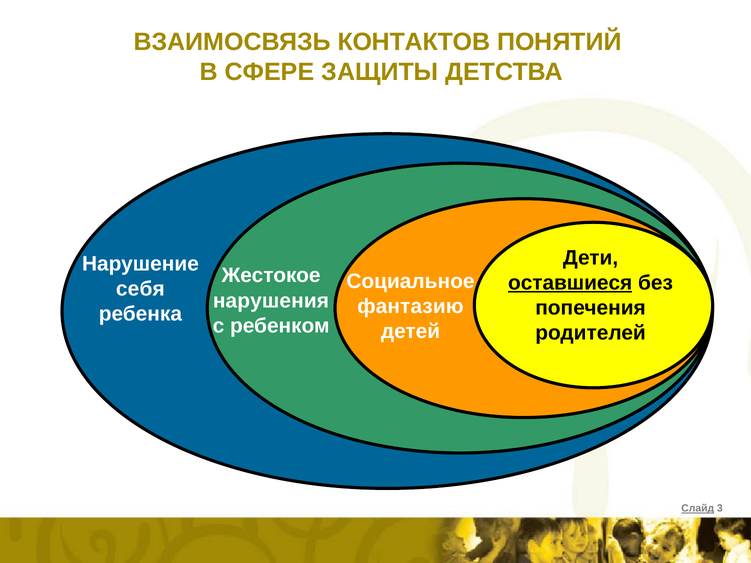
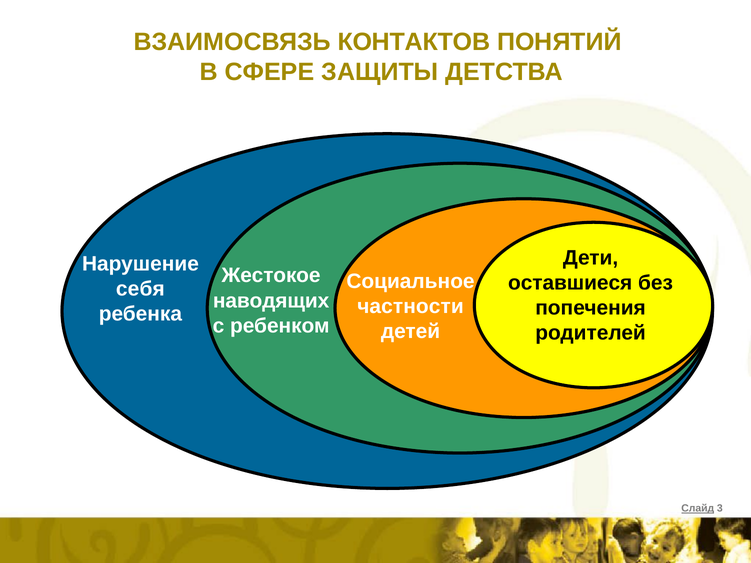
оставшиеся underline: present -> none
нарушения: нарушения -> наводящих
фантазию: фантазию -> частности
